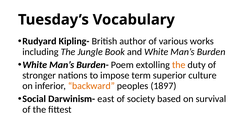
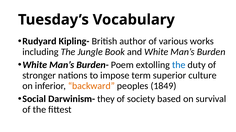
the at (179, 65) colour: orange -> blue
1897: 1897 -> 1849
east: east -> they
